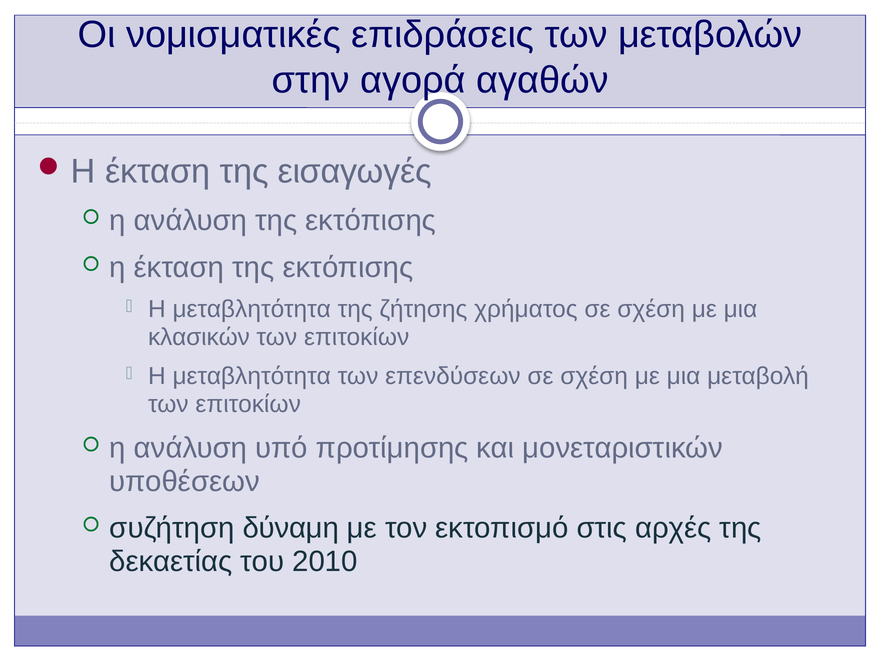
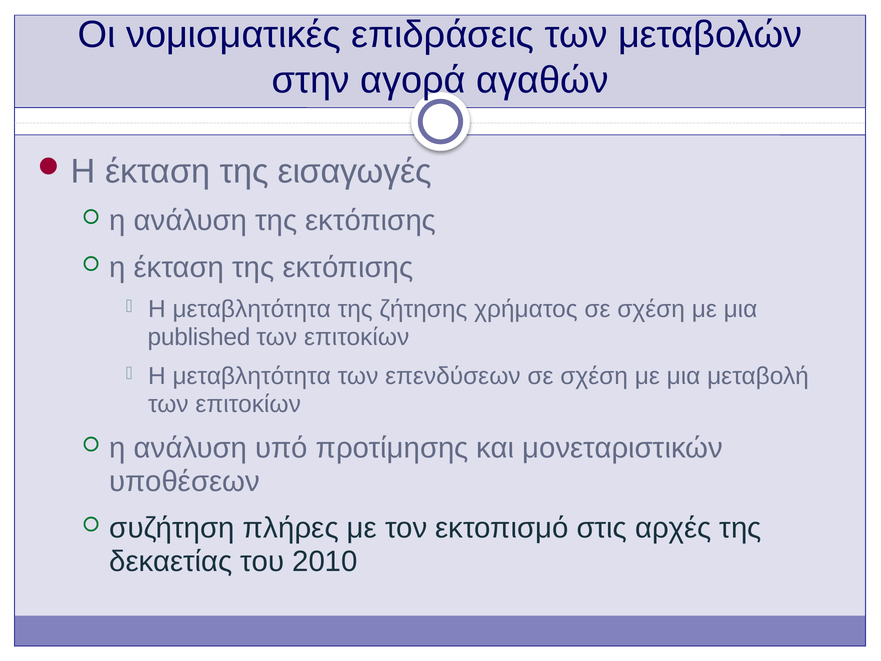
κλασικών: κλασικών -> published
δύναμη: δύναμη -> πλήρες
